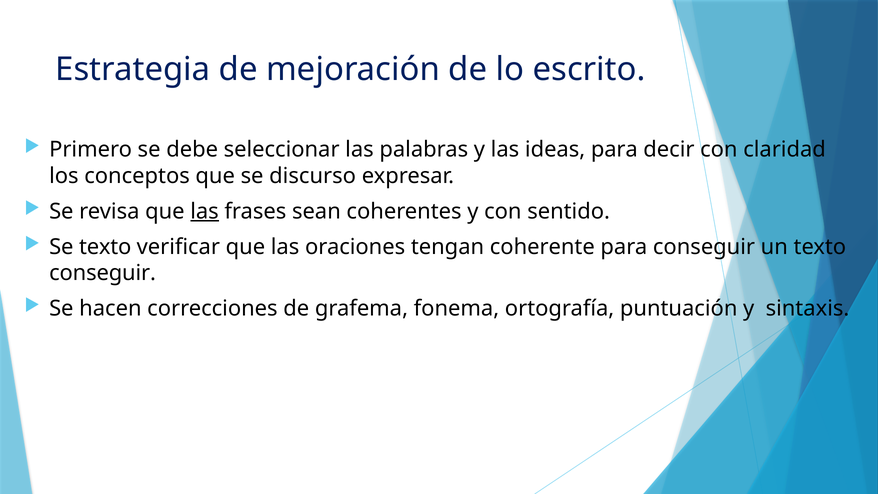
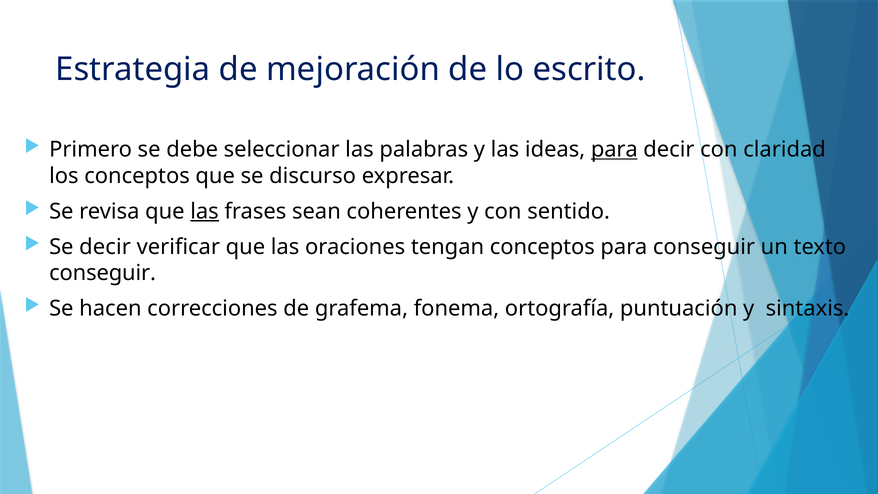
para at (614, 149) underline: none -> present
Se texto: texto -> decir
tengan coherente: coherente -> conceptos
